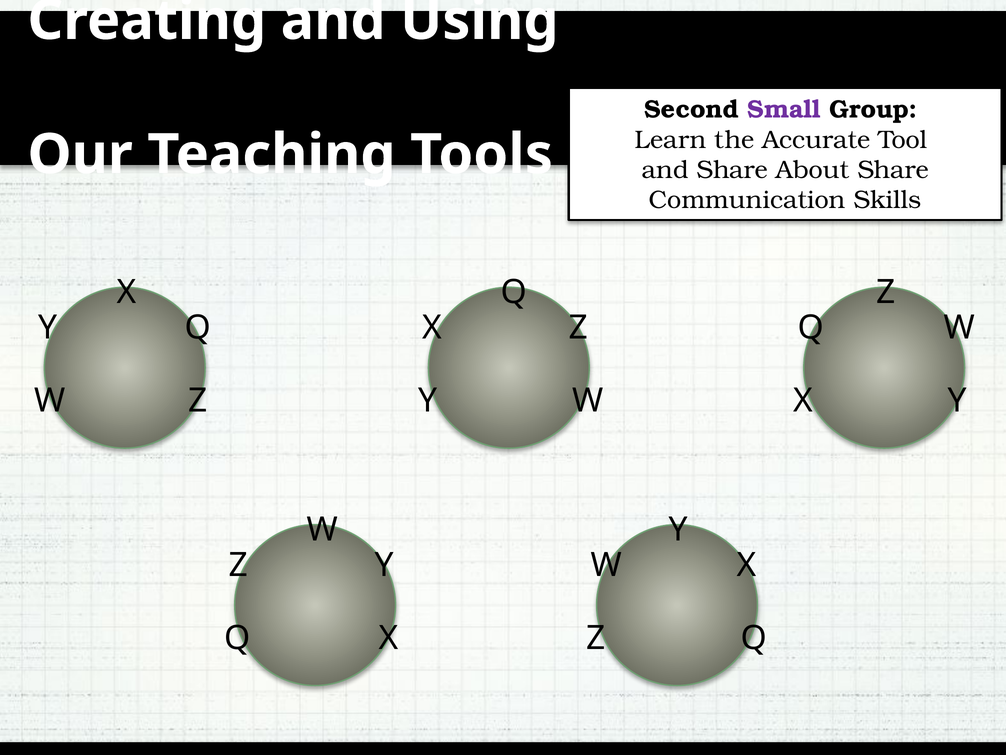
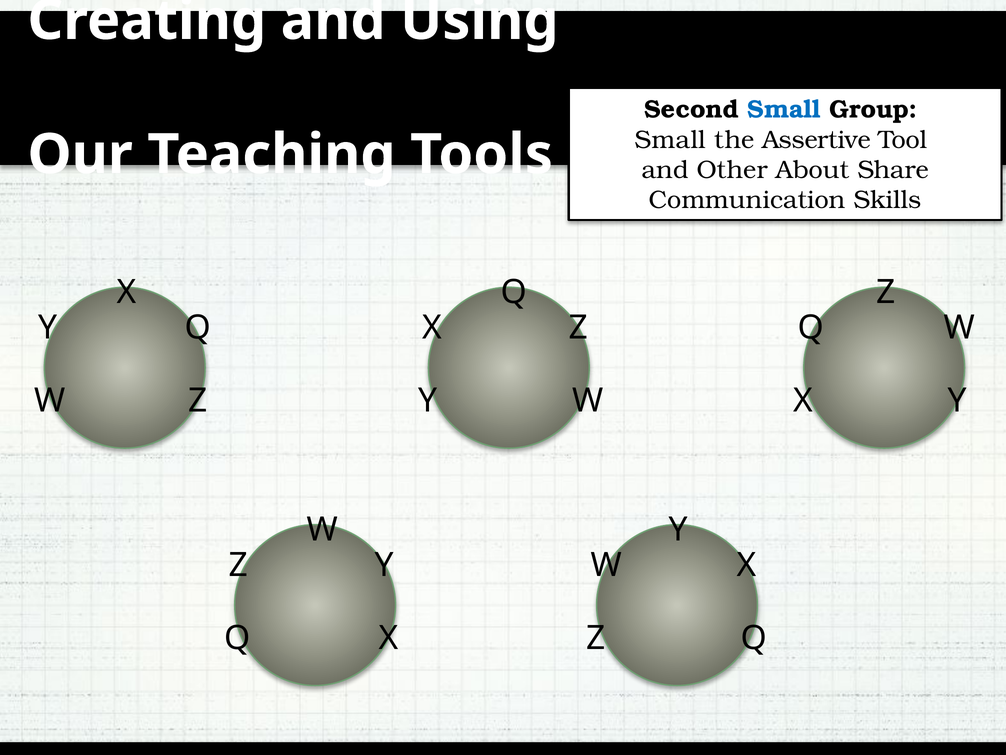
Small at (784, 109) colour: purple -> blue
Learn at (670, 140): Learn -> Small
Accurate: Accurate -> Assertive
and Share: Share -> Other
